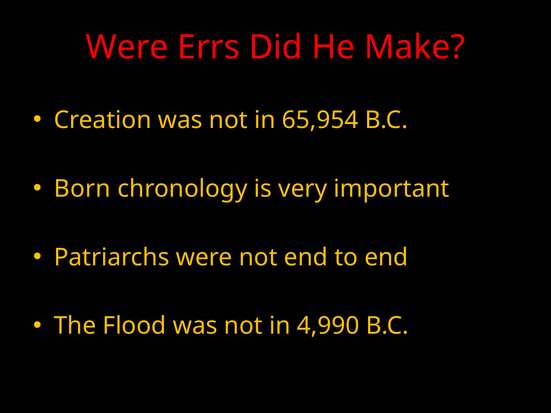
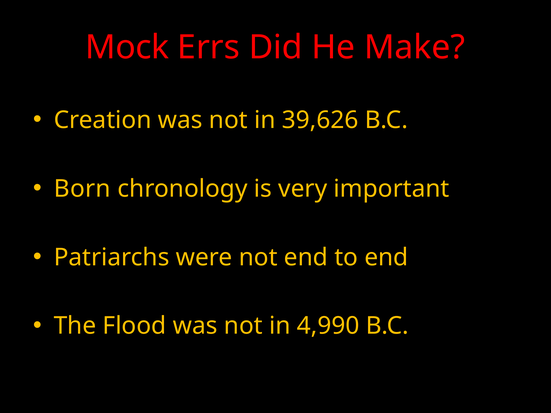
Were at (127, 47): Were -> Mock
65,954: 65,954 -> 39,626
